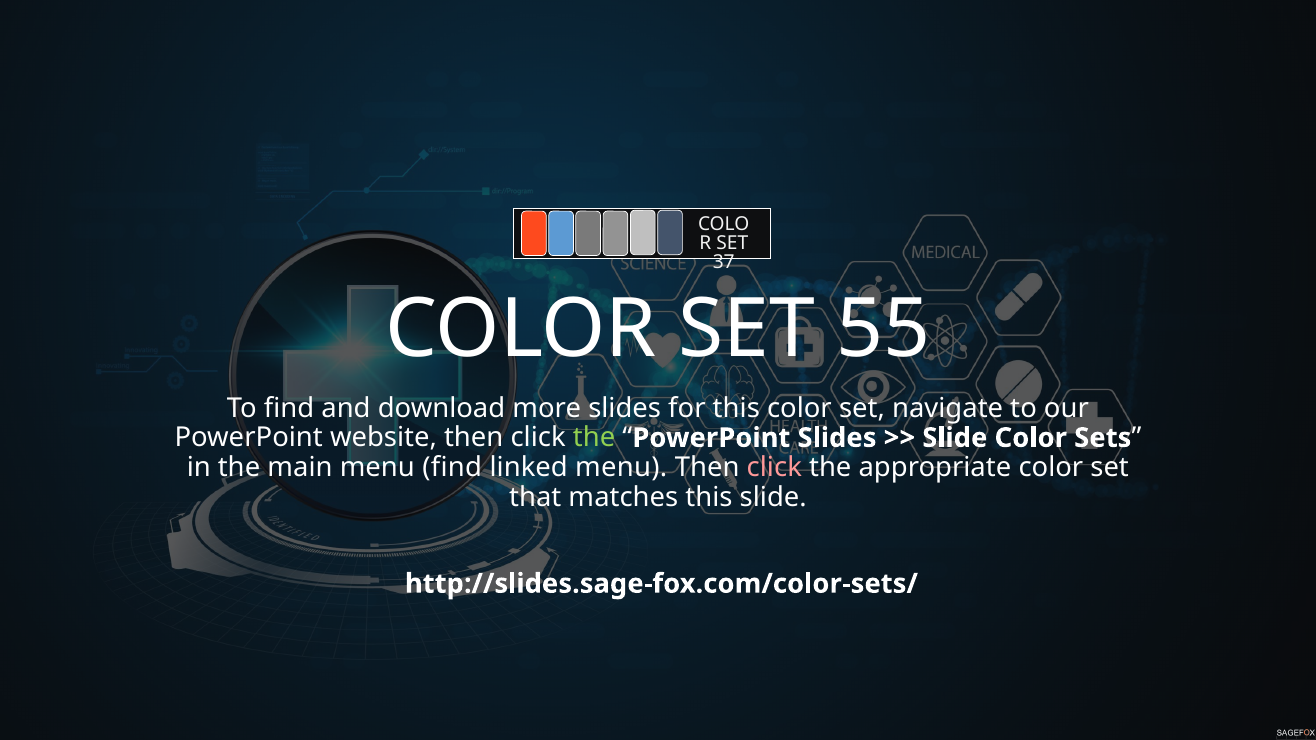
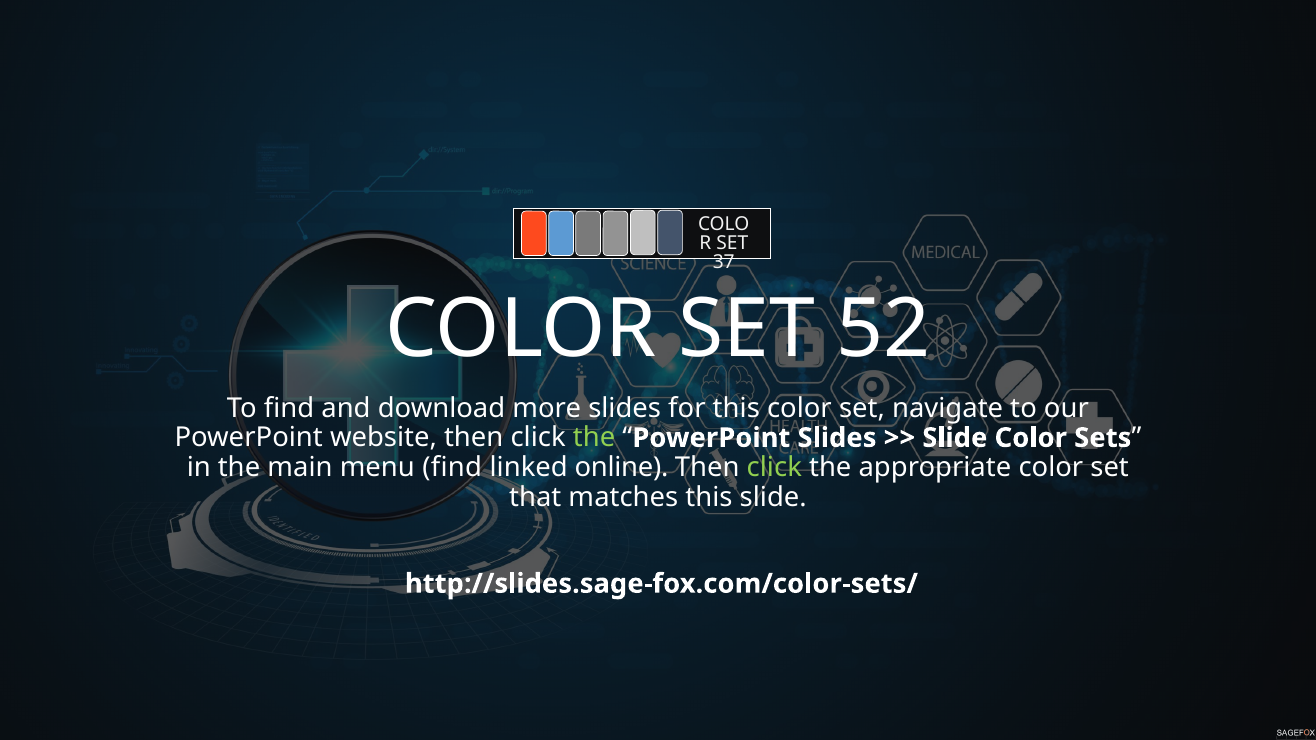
55: 55 -> 52
linked menu: menu -> online
click at (774, 468) colour: pink -> light green
